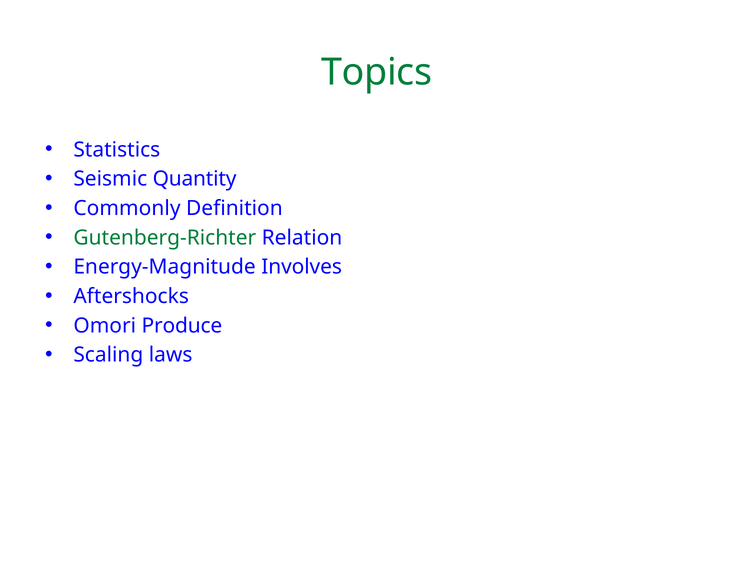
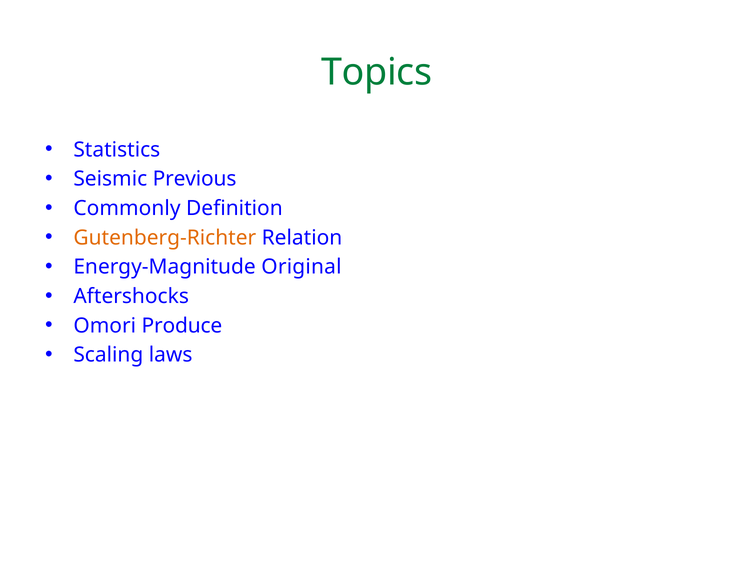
Quantity: Quantity -> Previous
Gutenberg-Richter colour: green -> orange
Involves: Involves -> Original
